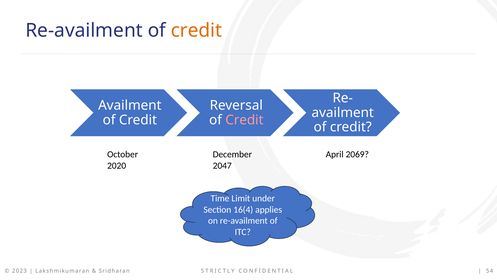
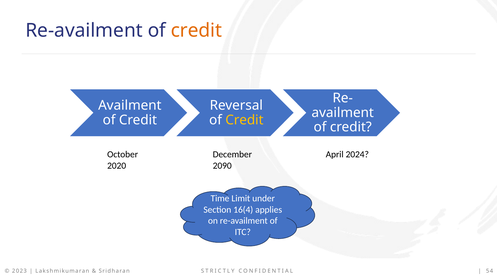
Credit at (244, 120) colour: pink -> yellow
2069: 2069 -> 2024
2047: 2047 -> 2090
